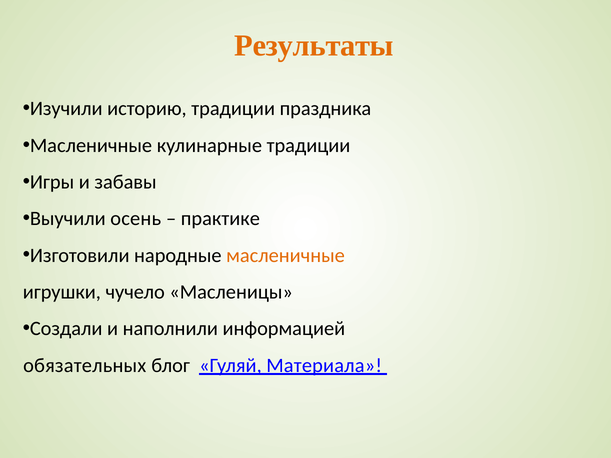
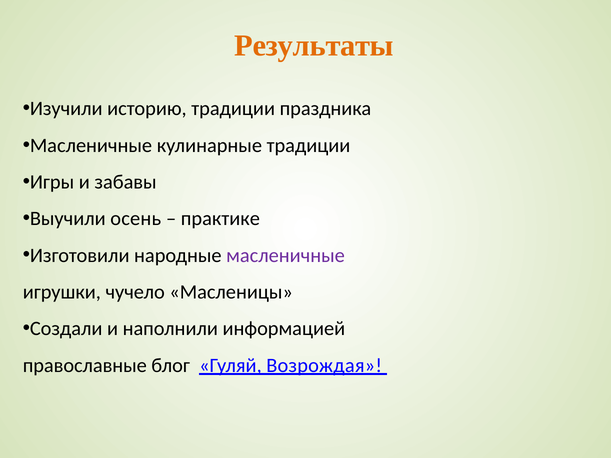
масленичные at (285, 255) colour: orange -> purple
обязательных: обязательных -> православные
Материала: Материала -> Возрождая
